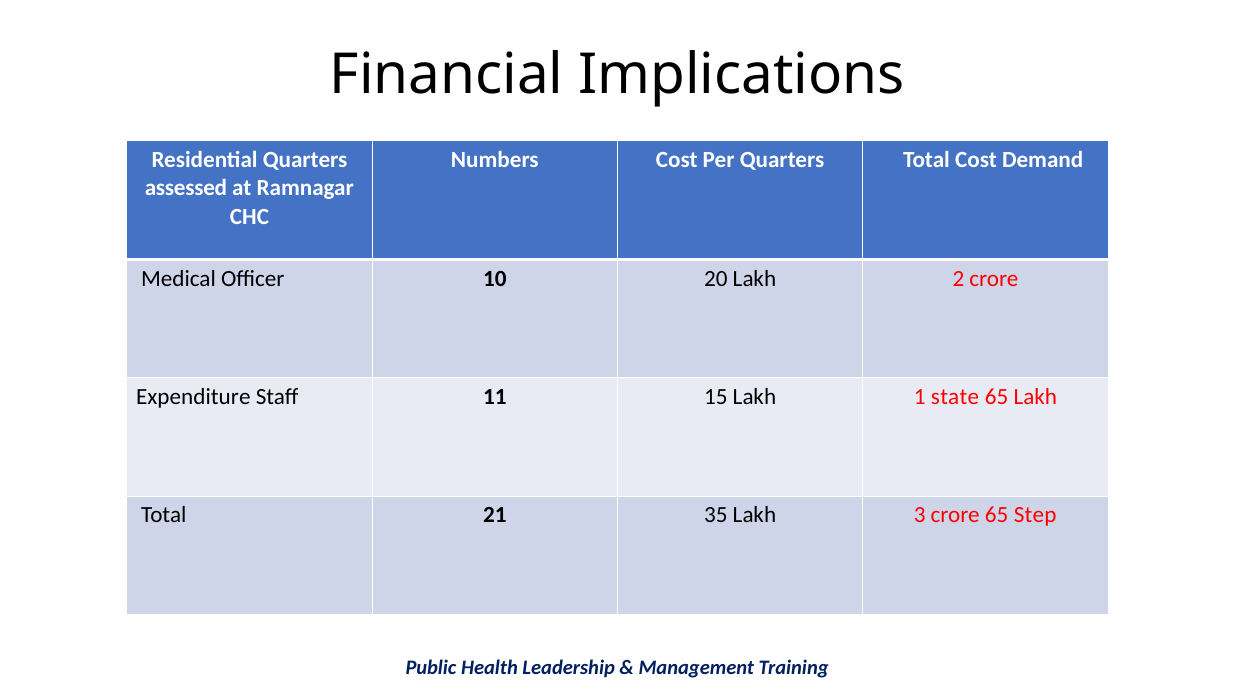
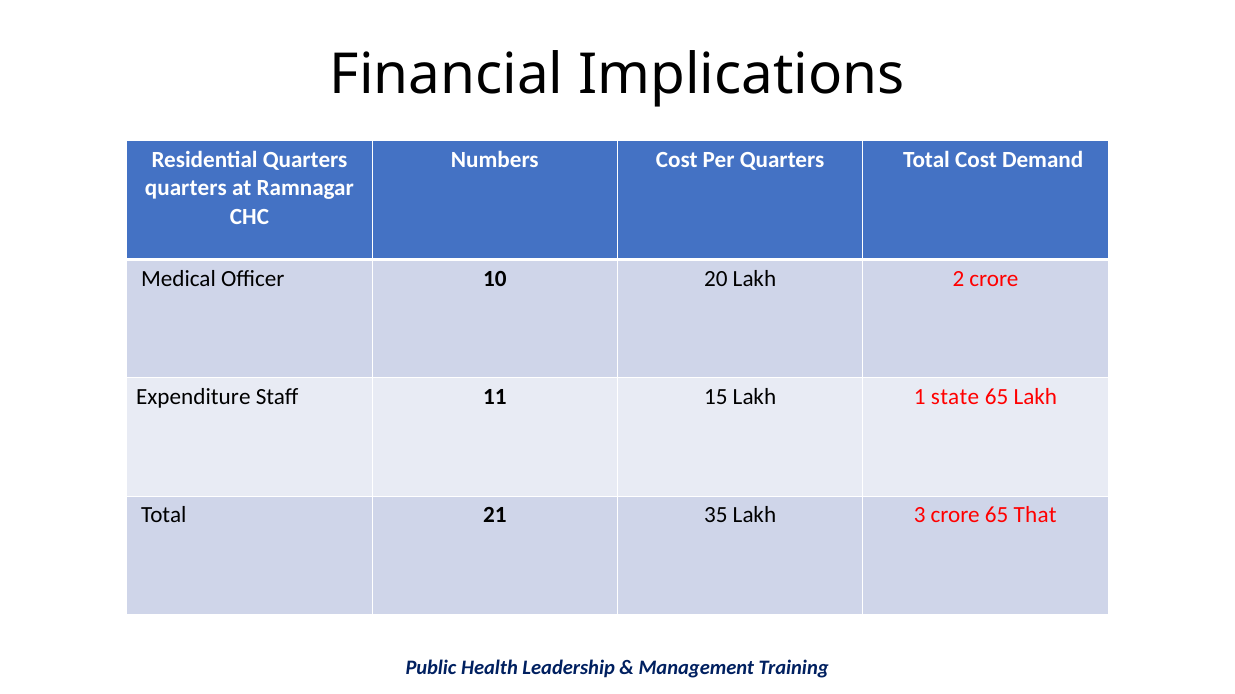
assessed at (186, 188): assessed -> quarters
Step: Step -> That
